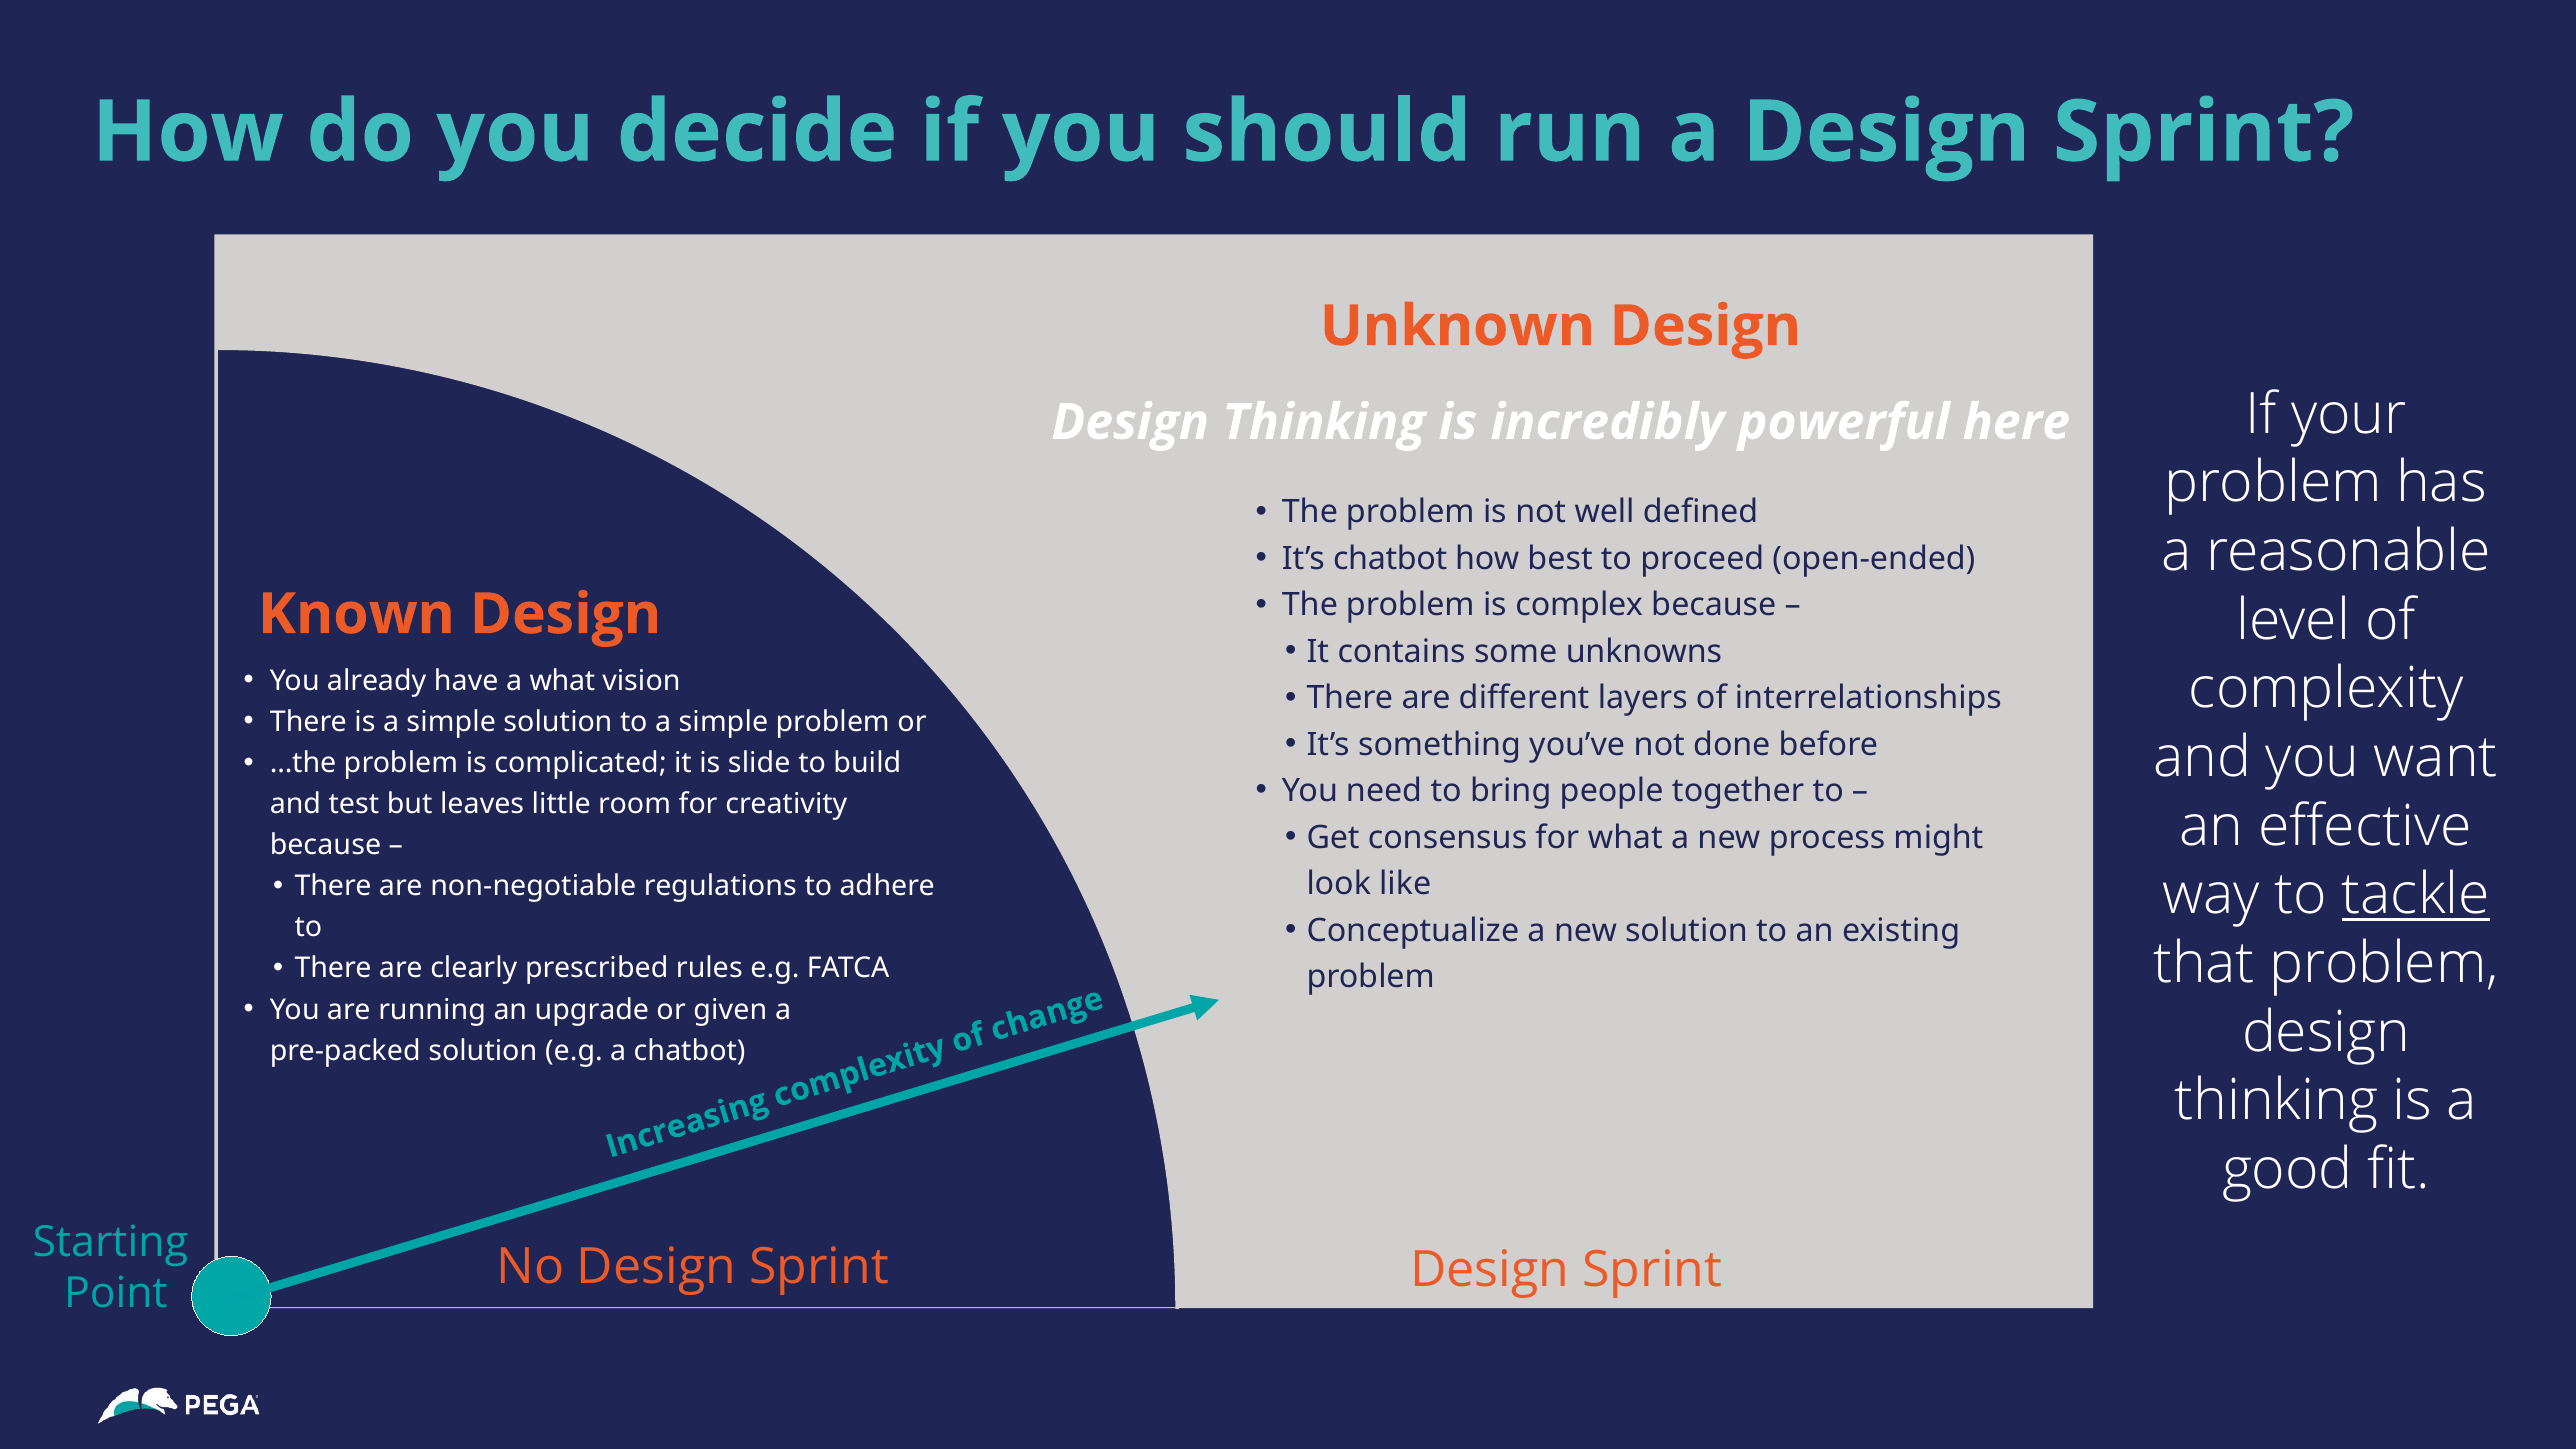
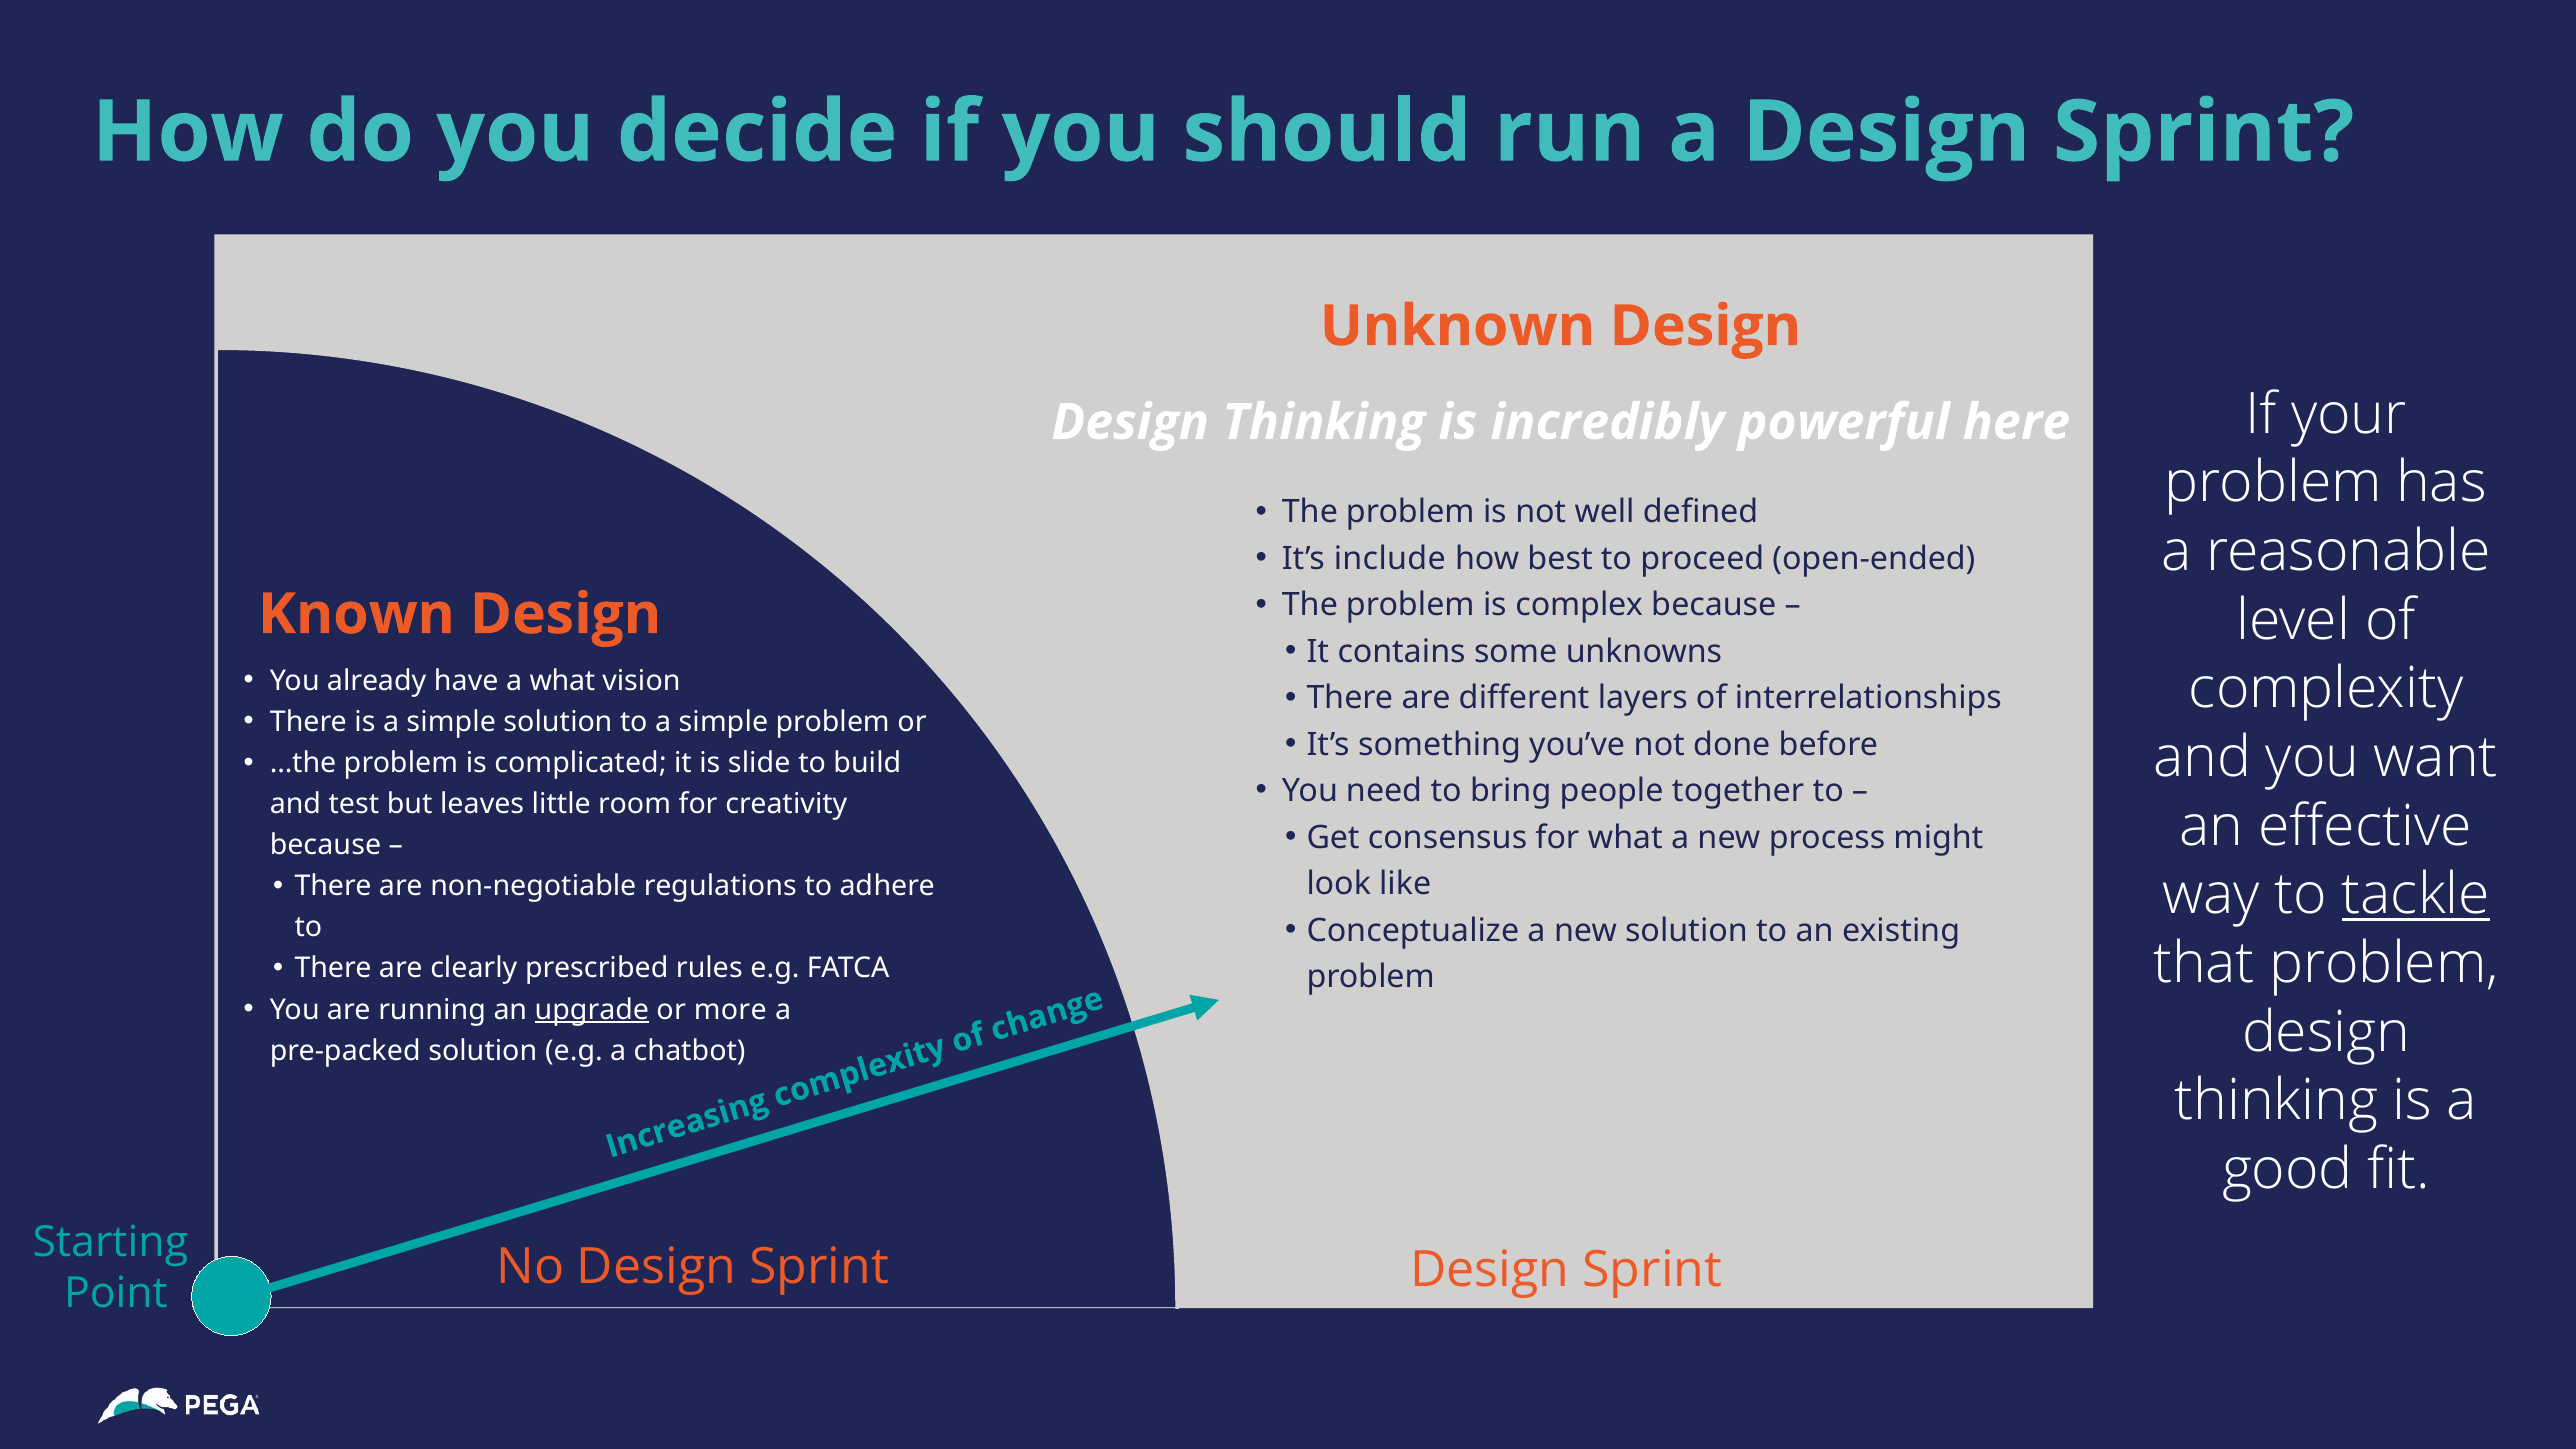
It’s chatbot: chatbot -> include
upgrade underline: none -> present
given: given -> more
